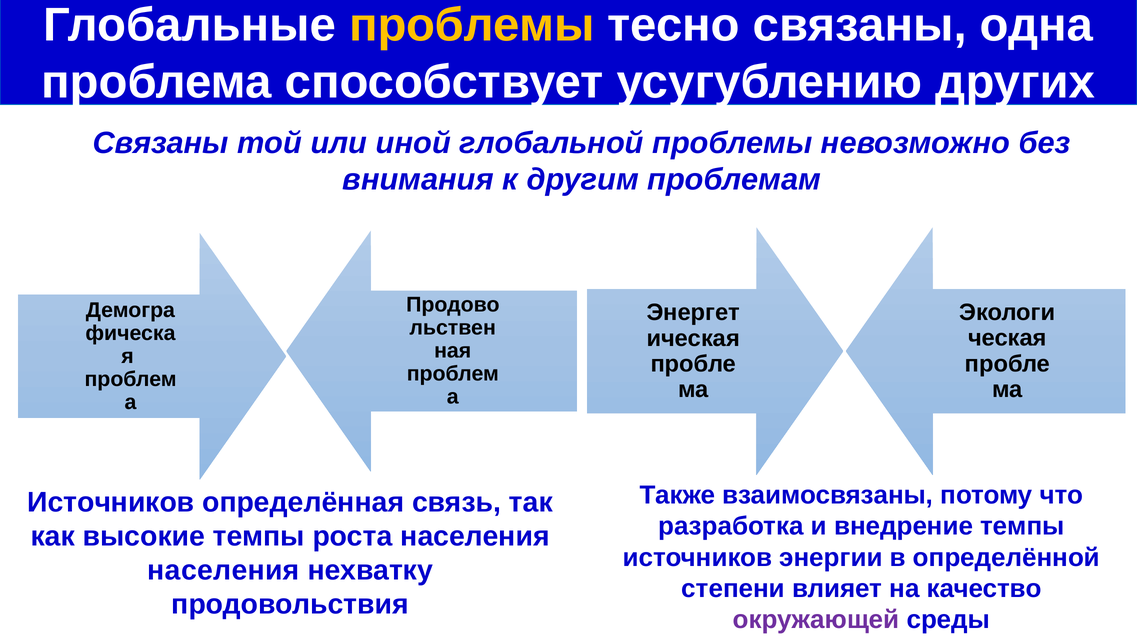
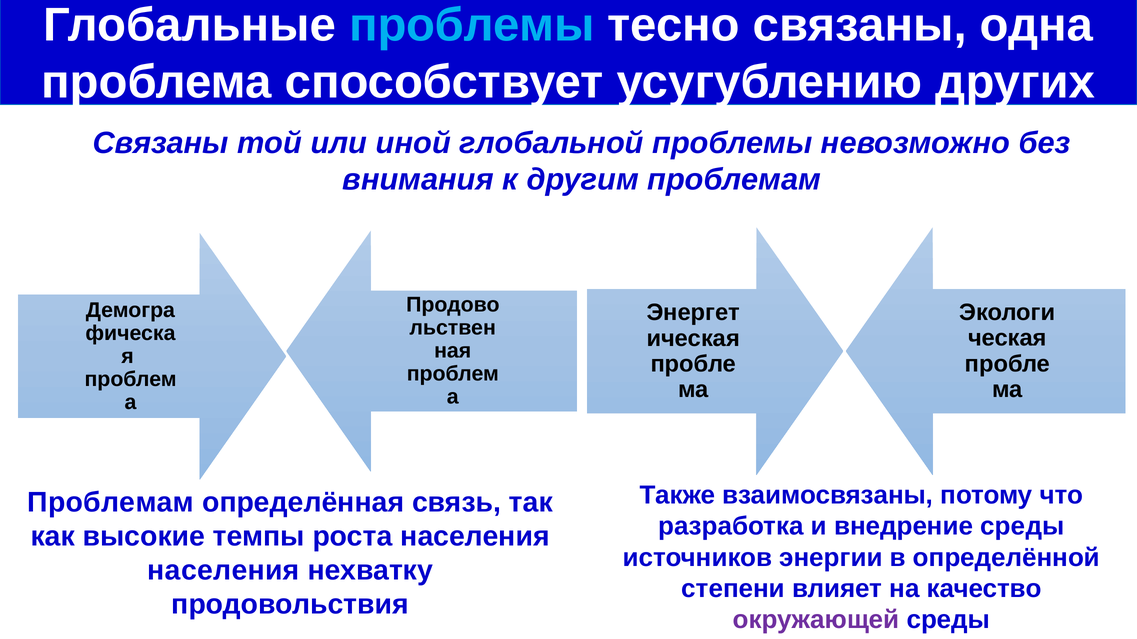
проблемы at (472, 25) colour: yellow -> light blue
Источников at (111, 503): Источников -> Проблемам
внедрение темпы: темпы -> среды
